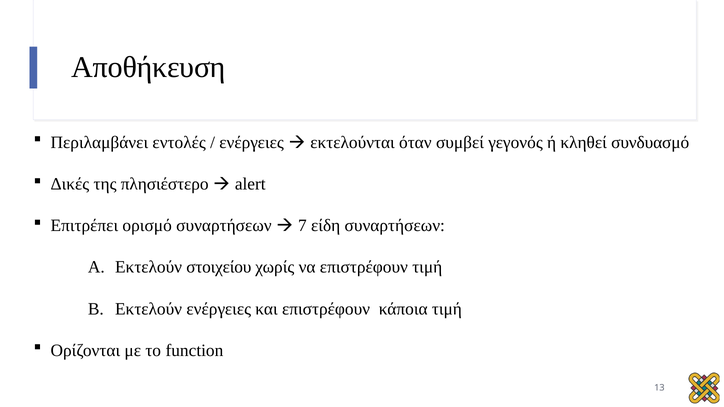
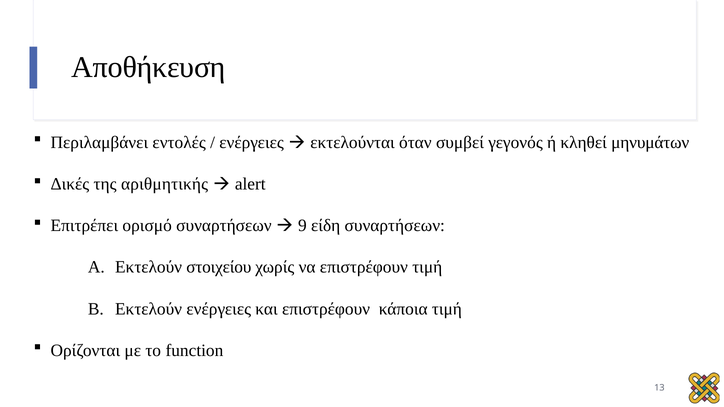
συνδυασμό: συνδυασμό -> μηνυμάτων
πλησιέστερο: πλησιέστερο -> αριθμητικής
7: 7 -> 9
